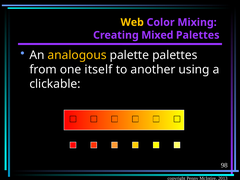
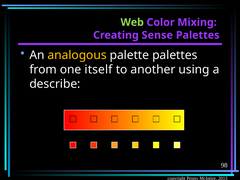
Web colour: yellow -> light green
Mixed: Mixed -> Sense
clickable: clickable -> describe
